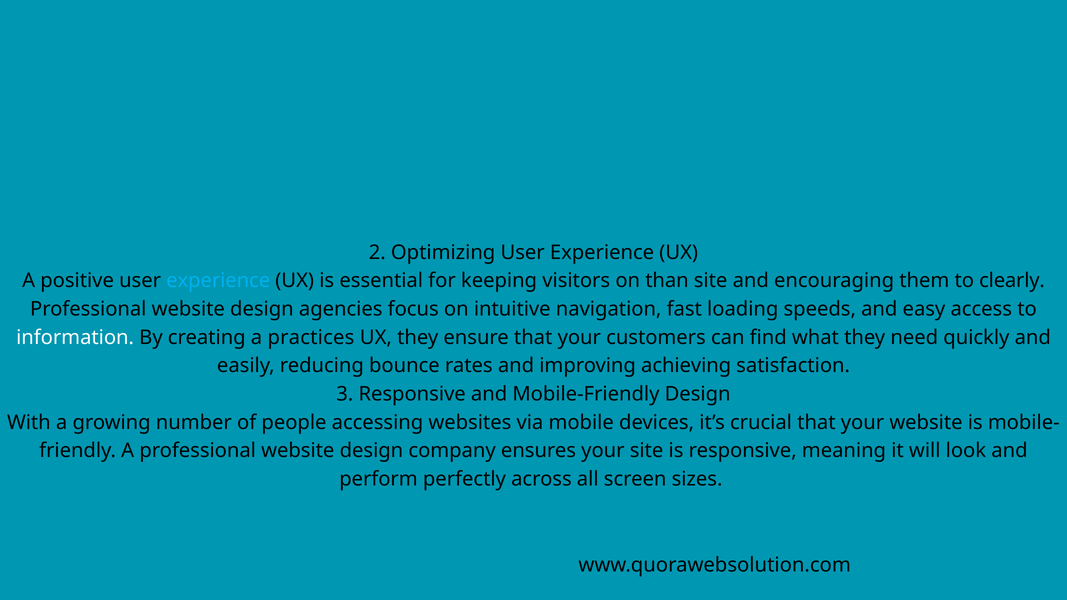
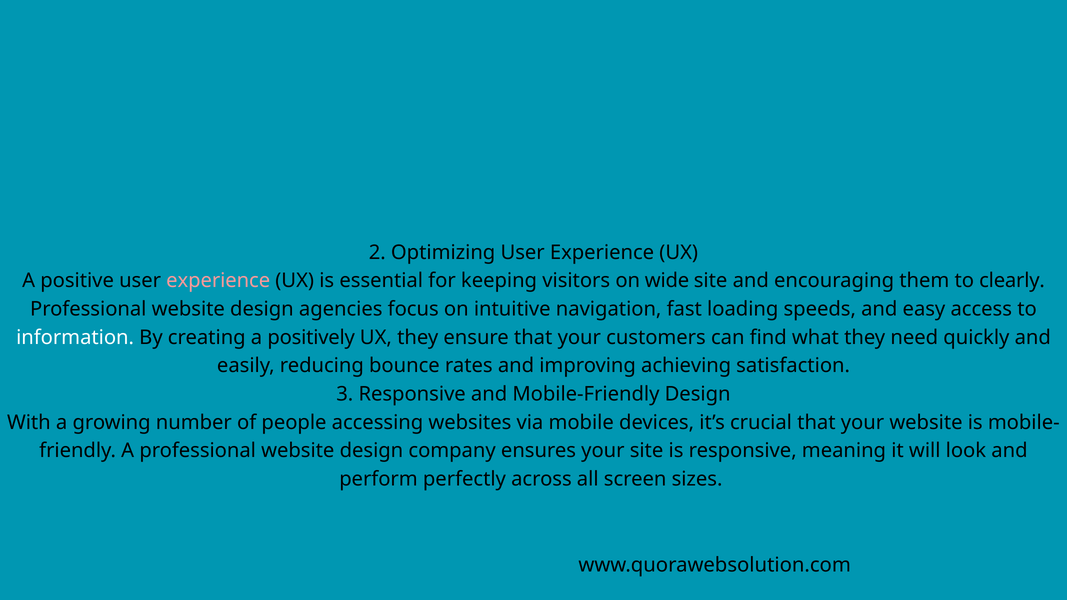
experience at (218, 281) colour: light blue -> pink
than: than -> wide
practices: practices -> positively
